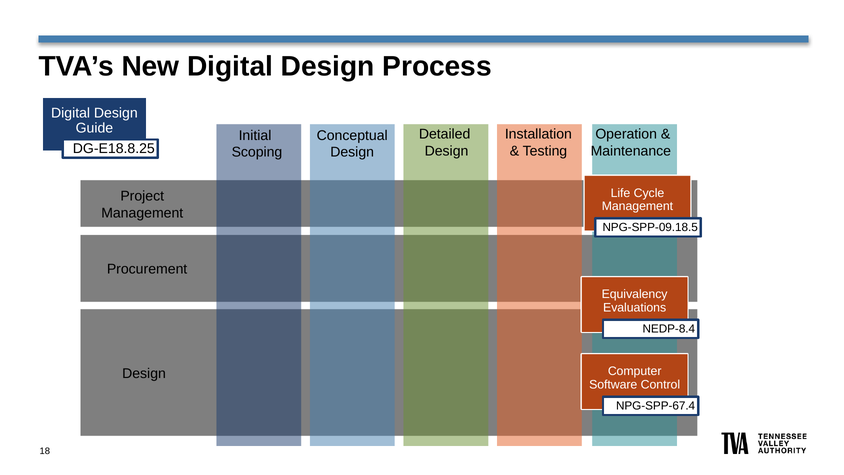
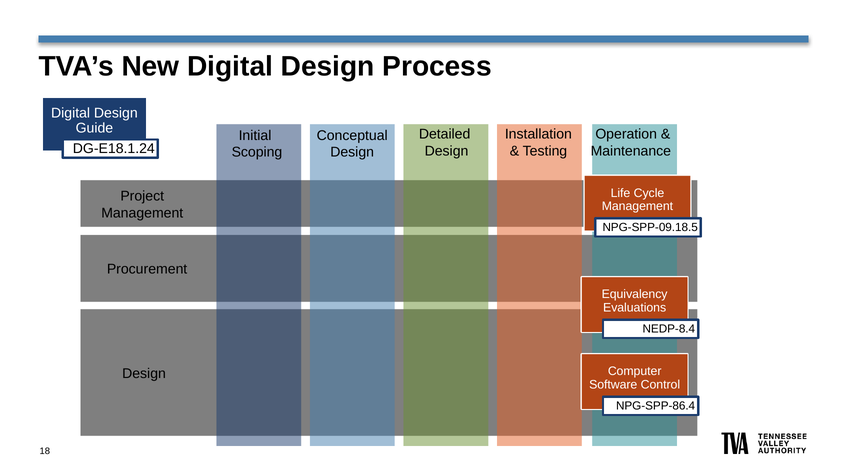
DG-E18.8.25: DG-E18.8.25 -> DG-E18.1.24
NPG-SPP-67.4: NPG-SPP-67.4 -> NPG-SPP-86.4
